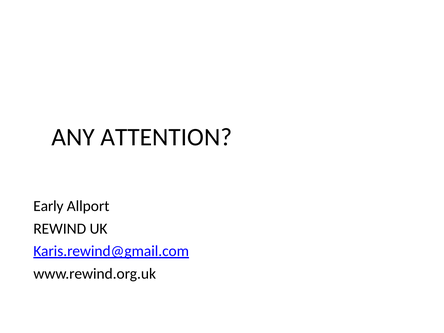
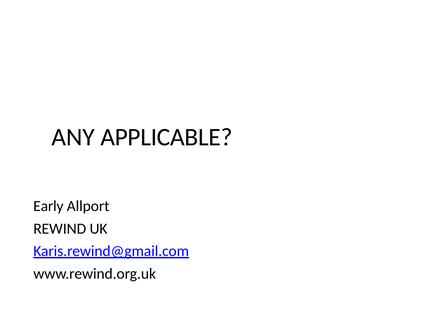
ATTENTION: ATTENTION -> APPLICABLE
